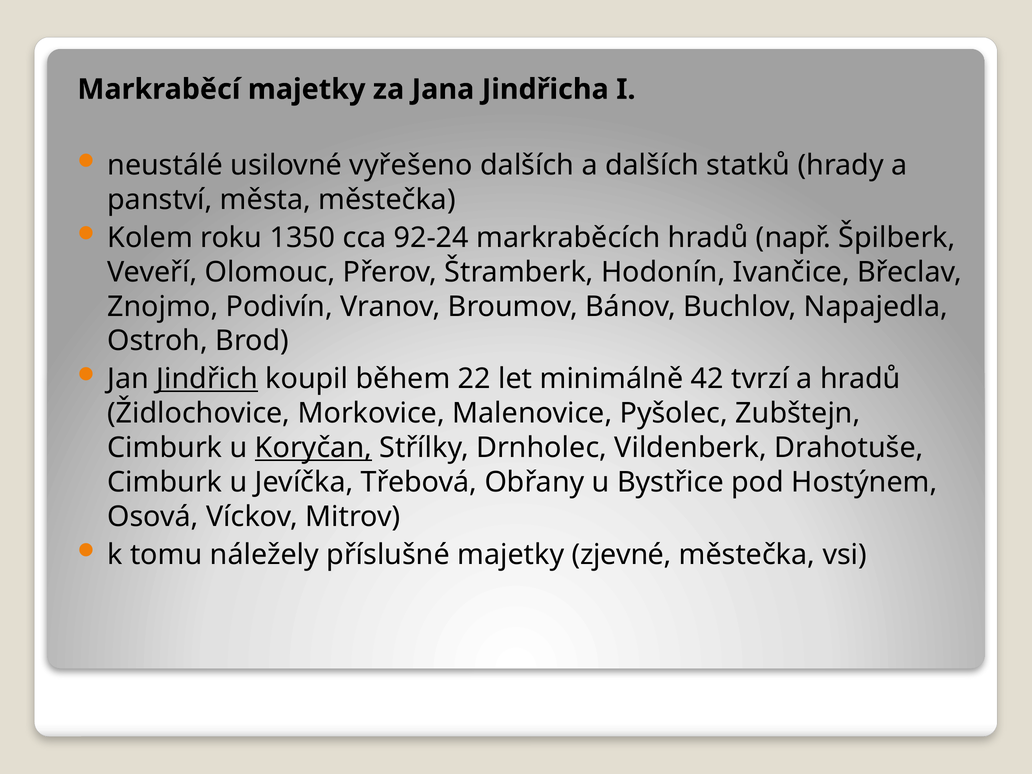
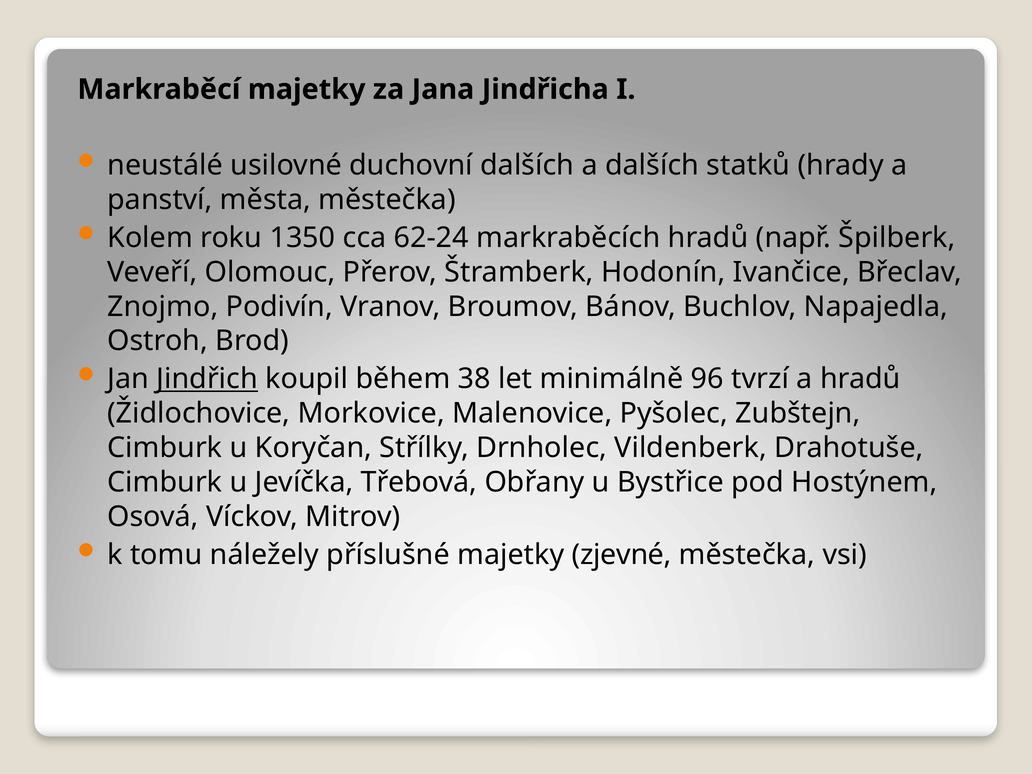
vyřešeno: vyřešeno -> duchovní
92-24: 92-24 -> 62-24
22: 22 -> 38
42: 42 -> 96
Koryčan underline: present -> none
